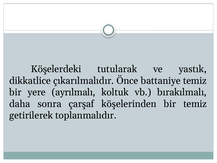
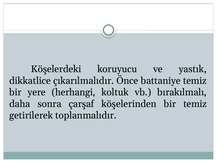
tutularak: tutularak -> koruyucu
ayrılmalı: ayrılmalı -> herhangi
